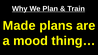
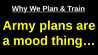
Made: Made -> Army
